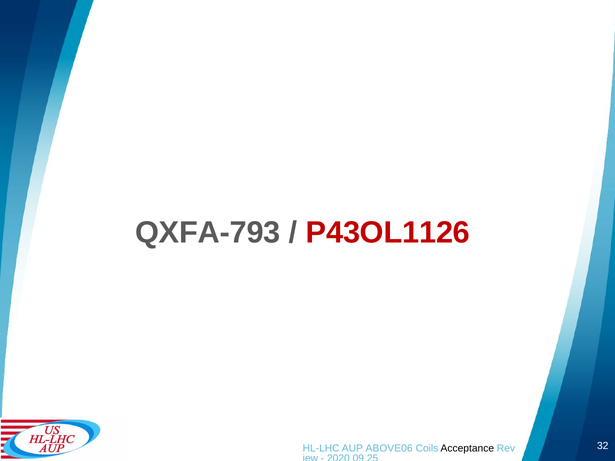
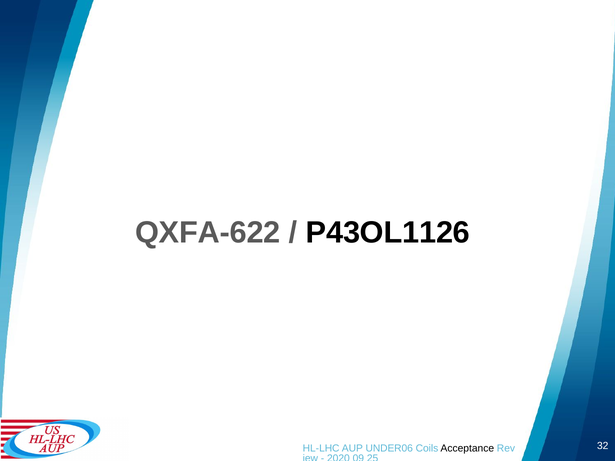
QXFA-793: QXFA-793 -> QXFA-622
P43OL1126 colour: red -> black
ABOVE06: ABOVE06 -> UNDER06
